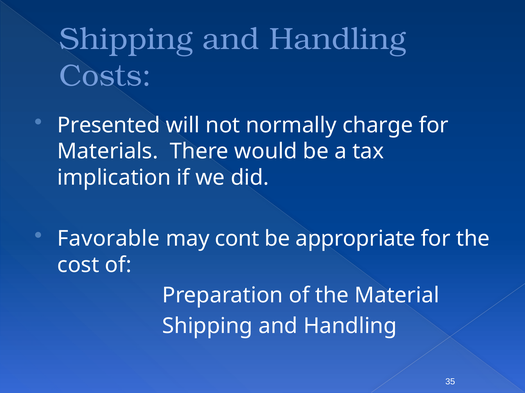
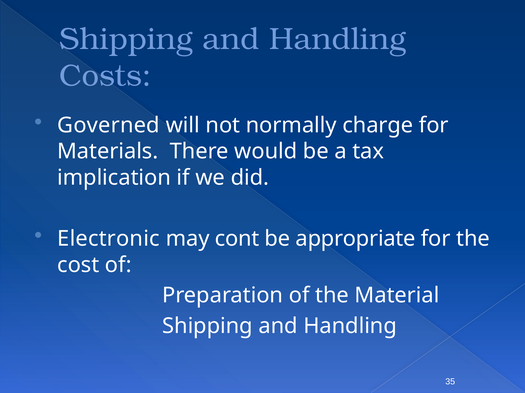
Presented: Presented -> Governed
Favorable: Favorable -> Electronic
